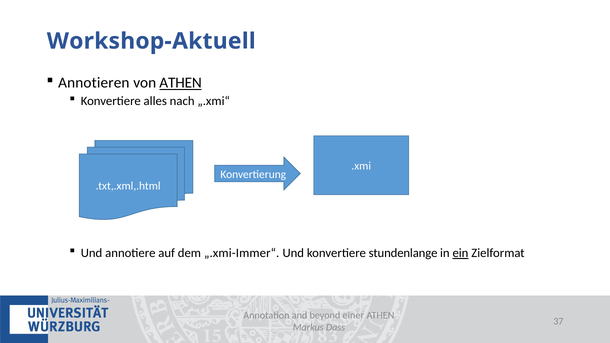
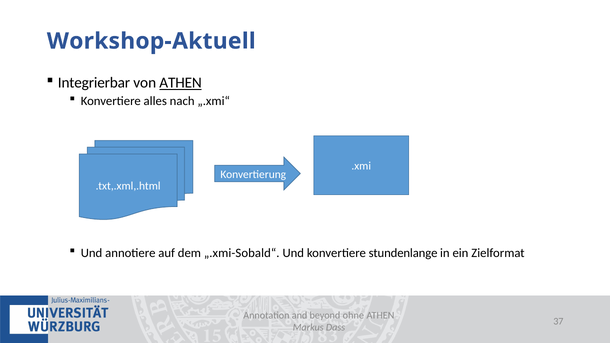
Annotieren: Annotieren -> Integrierbar
„.xmi-Immer“: „.xmi-Immer“ -> „.xmi-Sobald“
ein underline: present -> none
einer: einer -> ohne
